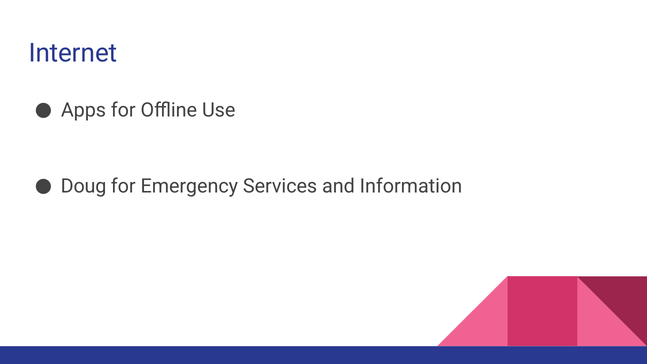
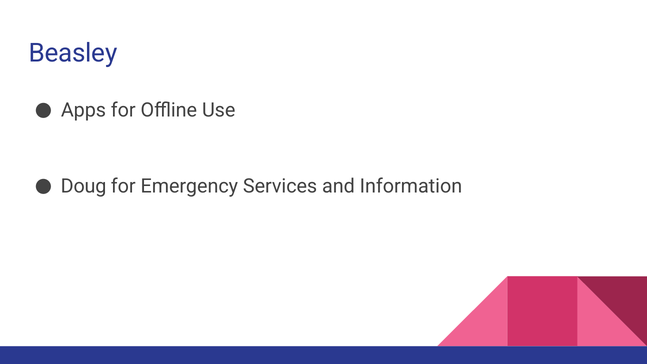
Internet: Internet -> Beasley
